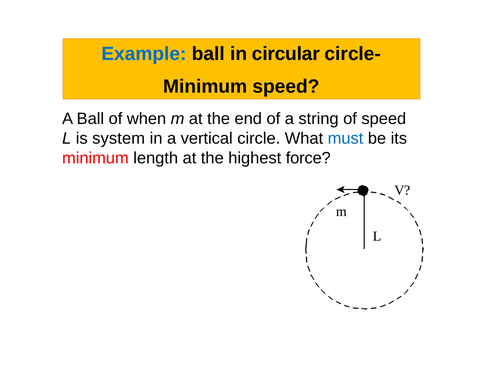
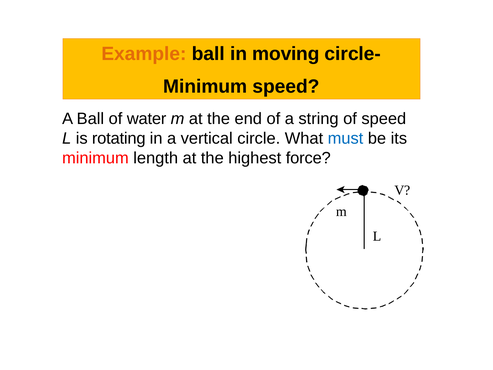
Example colour: blue -> orange
circular: circular -> moving
when: when -> water
system: system -> rotating
